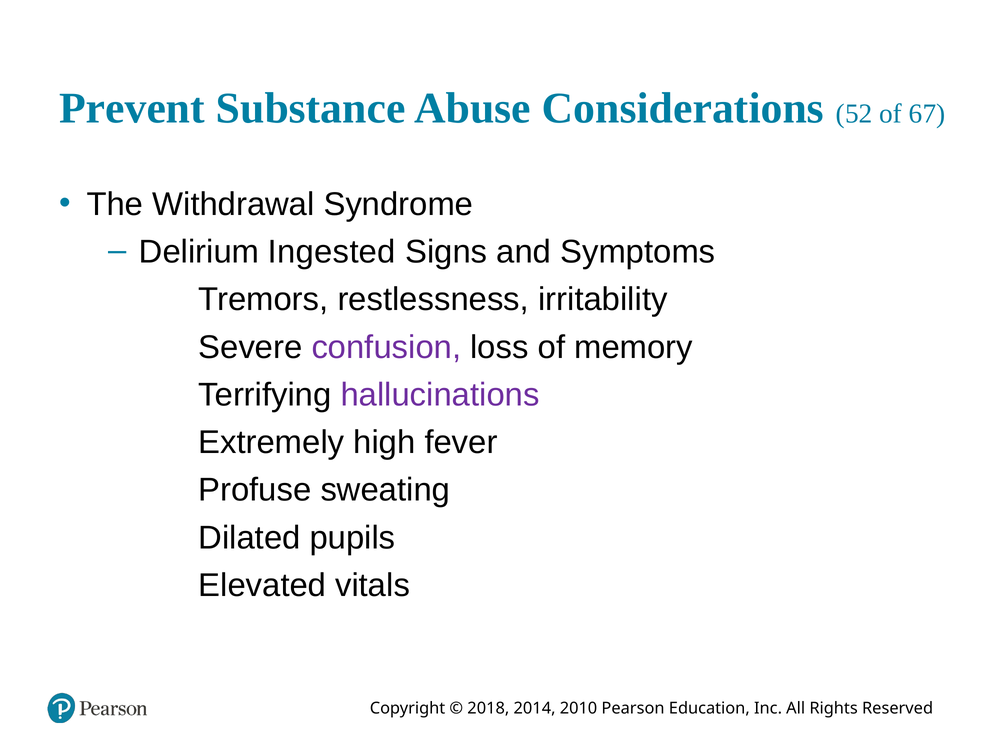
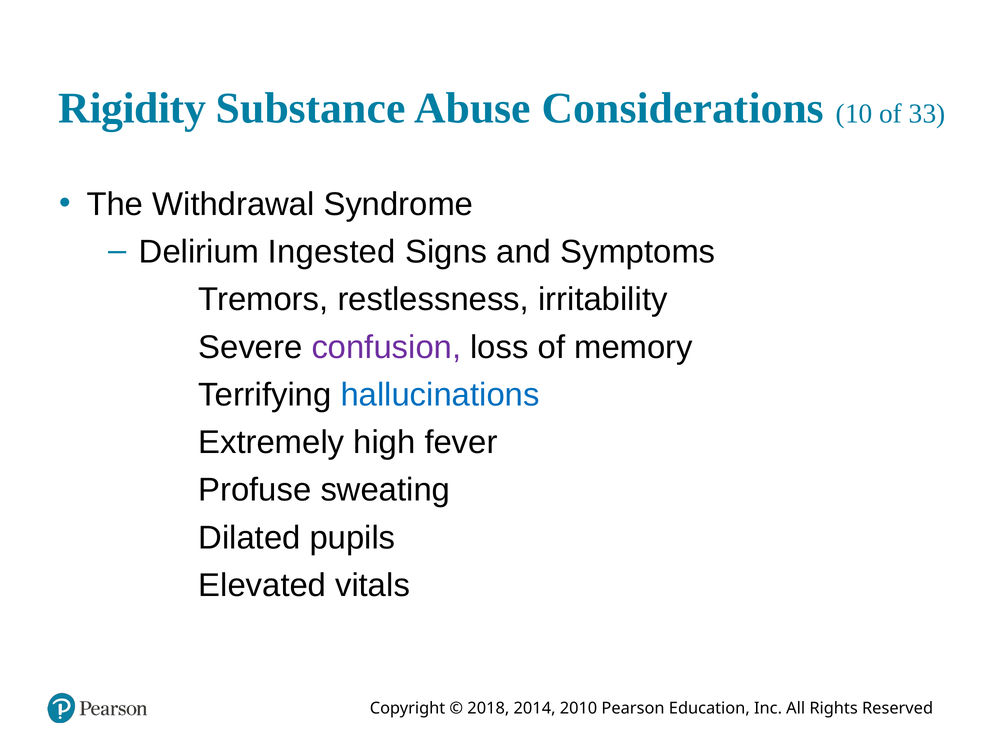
Prevent: Prevent -> Rigidity
52: 52 -> 10
67: 67 -> 33
hallucinations colour: purple -> blue
